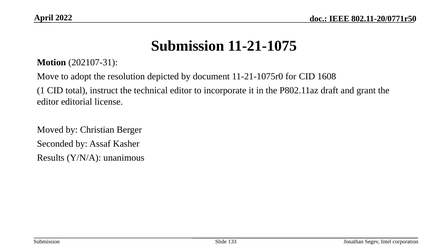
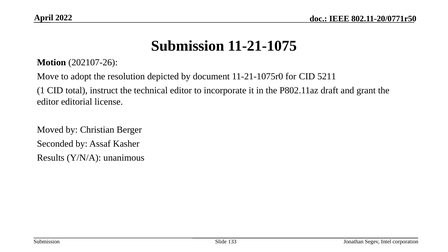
202107-31: 202107-31 -> 202107-26
1608: 1608 -> 5211
